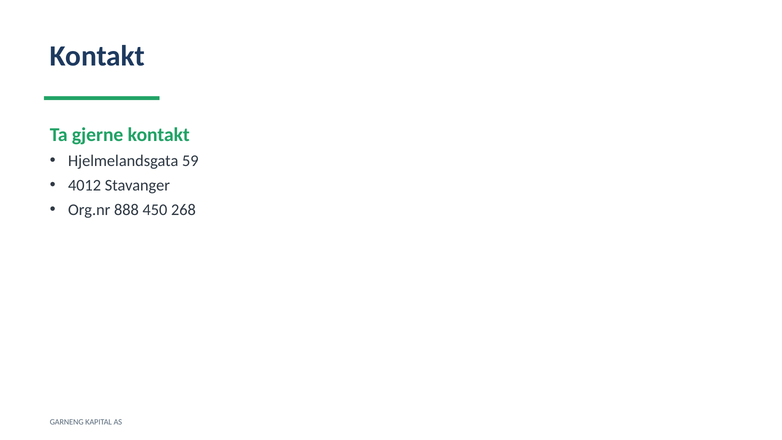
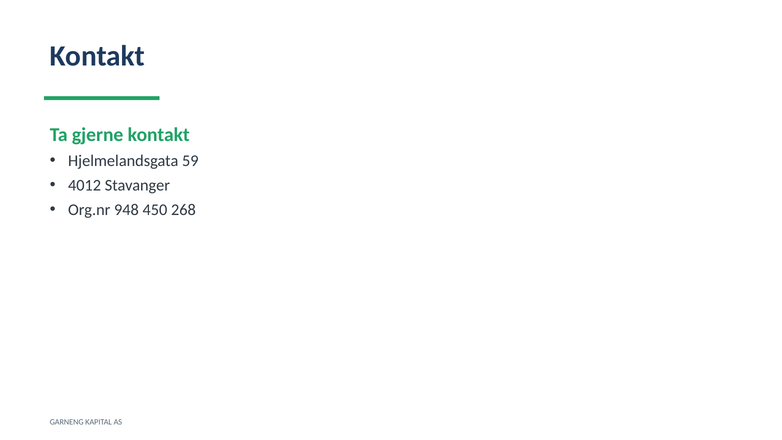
888: 888 -> 948
